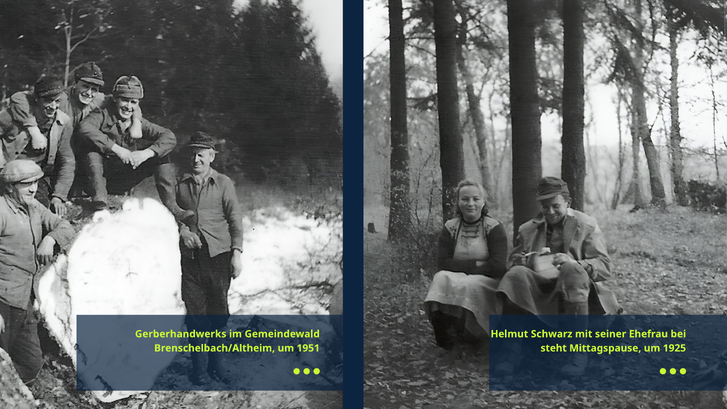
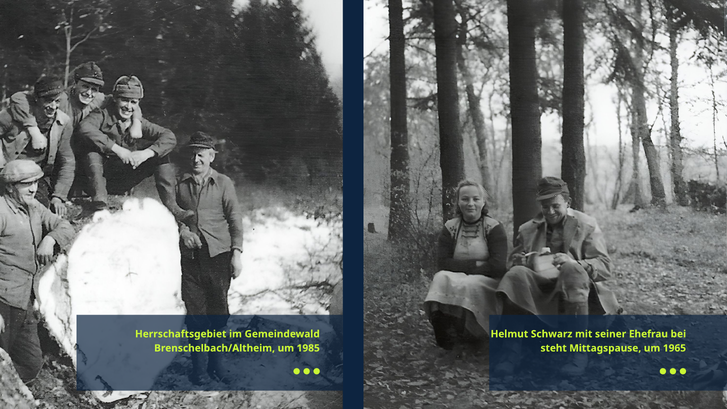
Gerberhandwerks: Gerberhandwerks -> Herrschaftsgebiet
1951: 1951 -> 1985
1925: 1925 -> 1965
